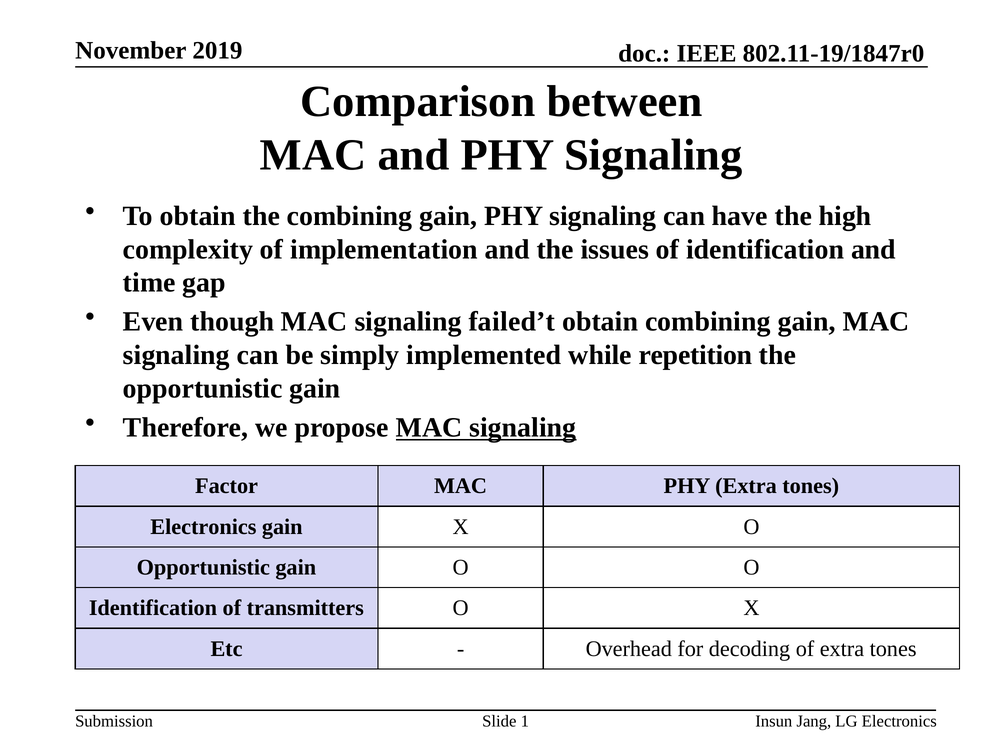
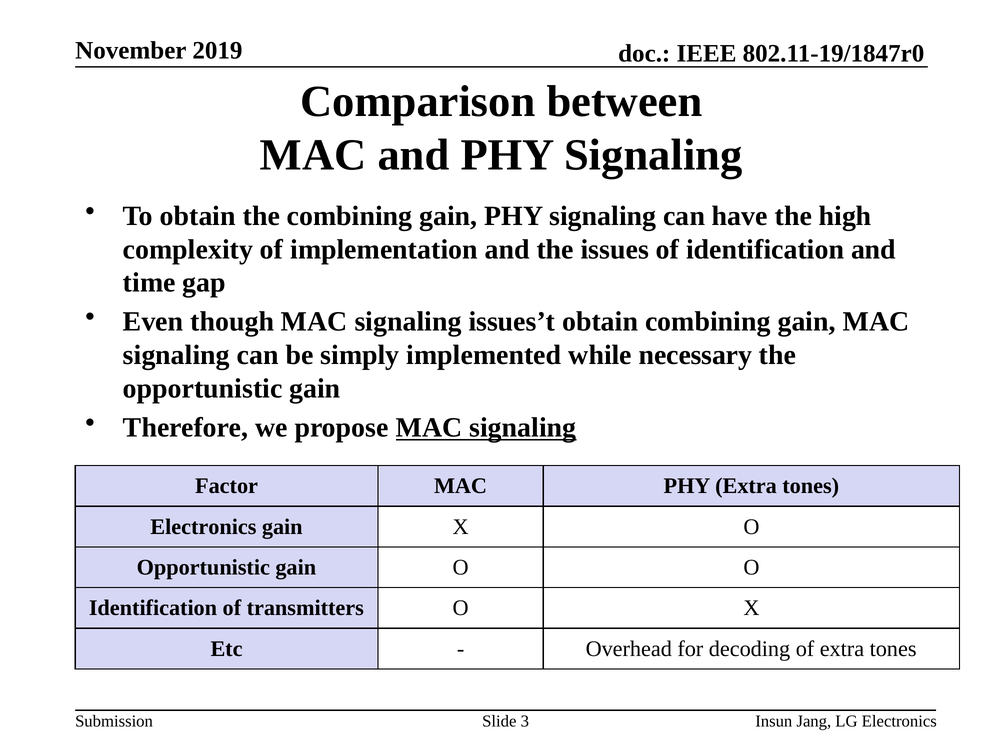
failed’t: failed’t -> issues’t
repetition: repetition -> necessary
1: 1 -> 3
